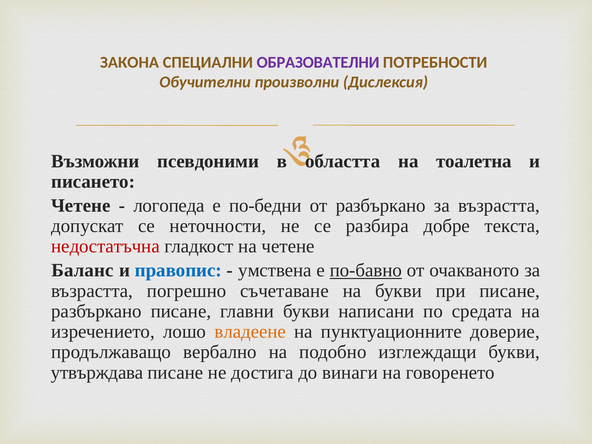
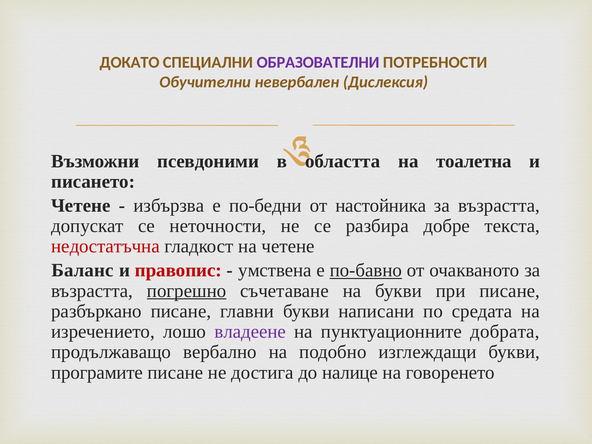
ЗАКОНА: ЗАКОНА -> ДОКАТО
произволни: произволни -> невербален
логопеда: логопеда -> избързва
от разбъркано: разбъркано -> настойника
правопис colour: blue -> red
погрешно underline: none -> present
владеене colour: orange -> purple
доверие: доверие -> добрата
утвърждава: утвърждава -> програмите
винаги: винаги -> налице
